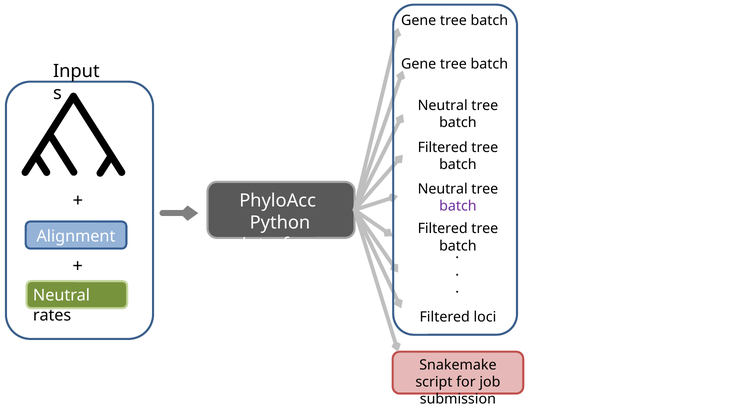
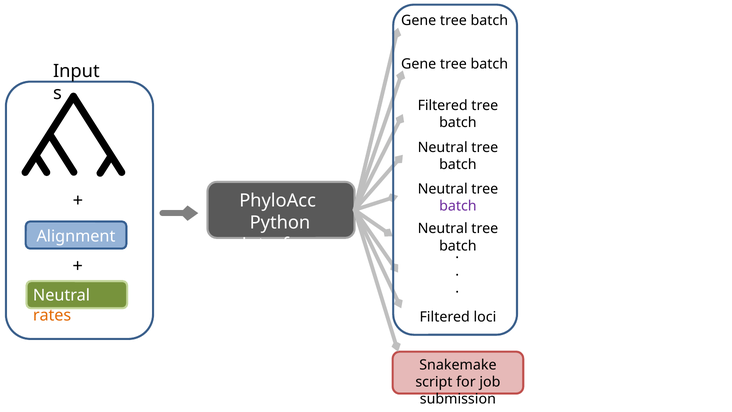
Neutral at (443, 106): Neutral -> Filtered
Filtered at (443, 147): Filtered -> Neutral
Filtered at (443, 229): Filtered -> Neutral
rates colour: black -> orange
